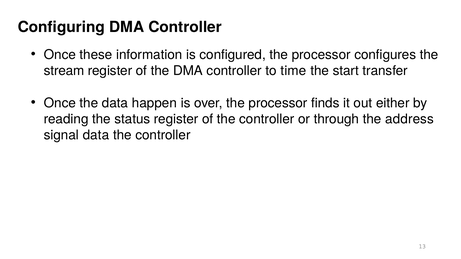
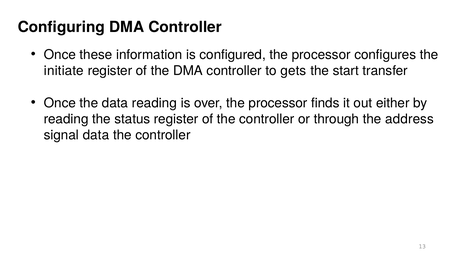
stream: stream -> initiate
time: time -> gets
data happen: happen -> reading
